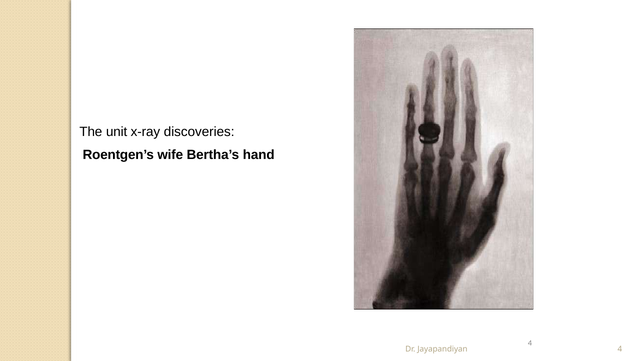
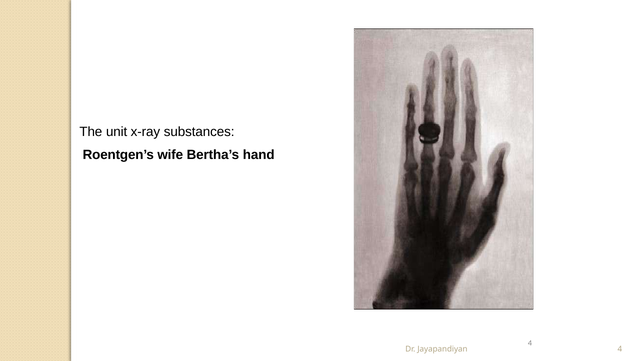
discoveries: discoveries -> substances
